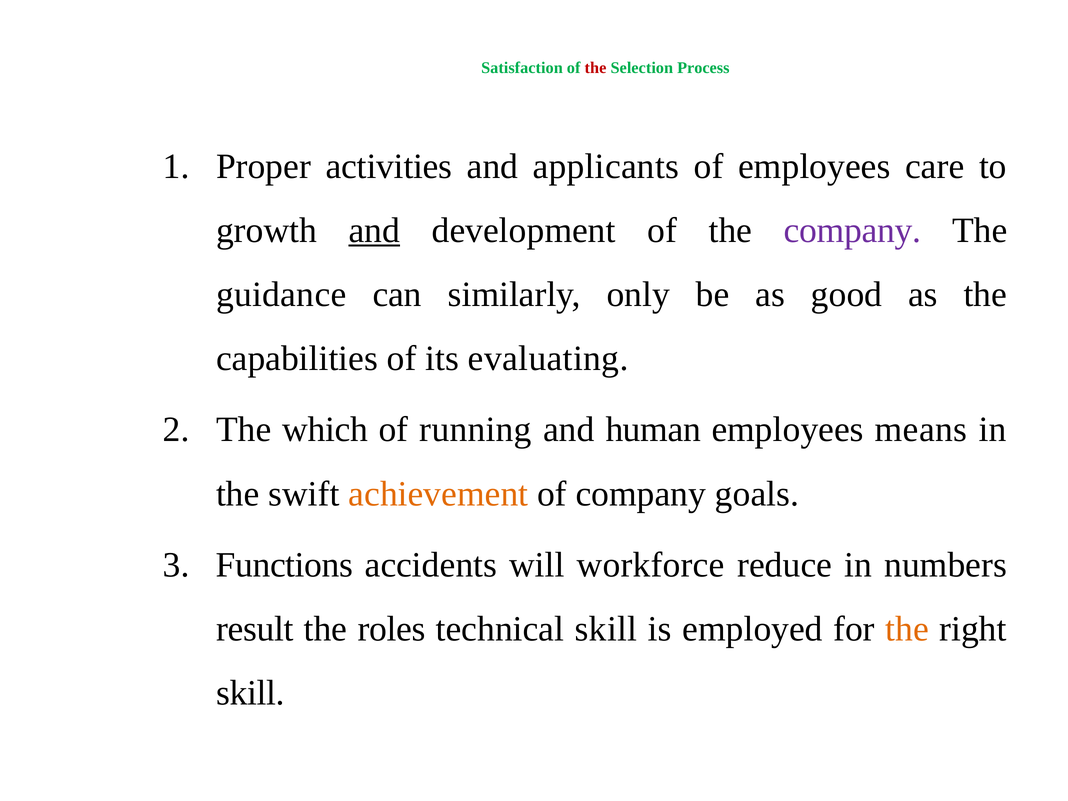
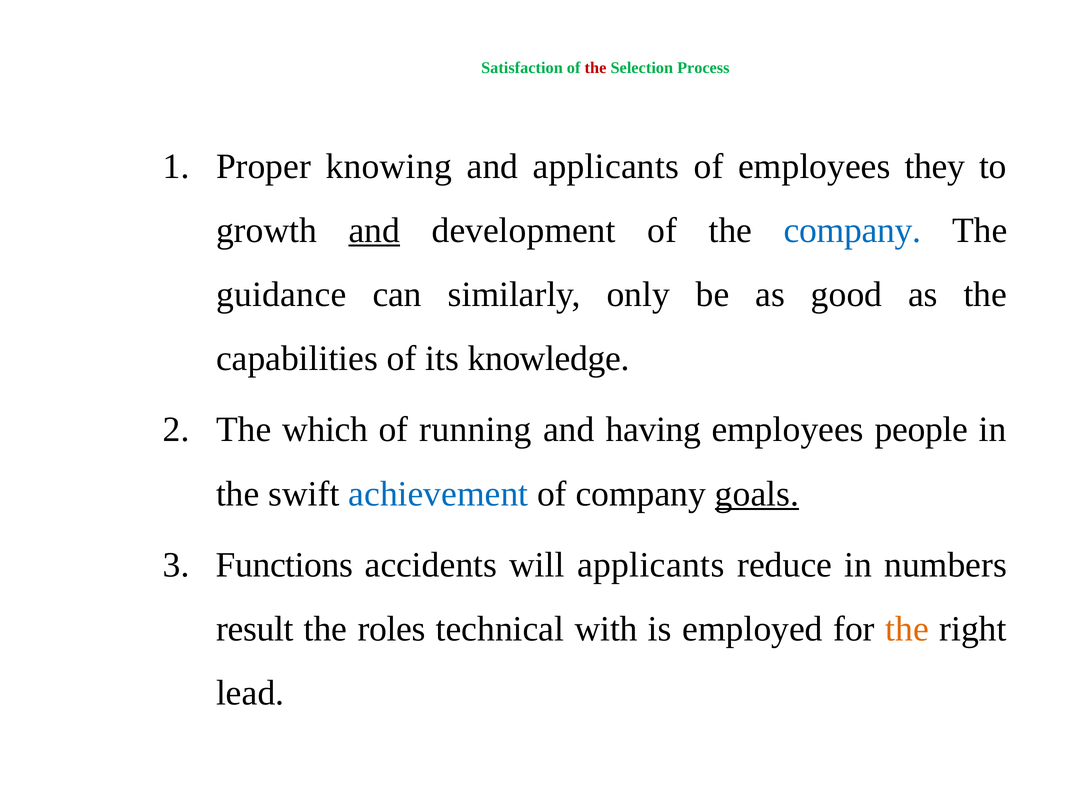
activities: activities -> knowing
care: care -> they
company at (853, 230) colour: purple -> blue
evaluating: evaluating -> knowledge
human: human -> having
means: means -> people
achievement colour: orange -> blue
goals underline: none -> present
will workforce: workforce -> applicants
technical skill: skill -> with
skill at (250, 693): skill -> lead
